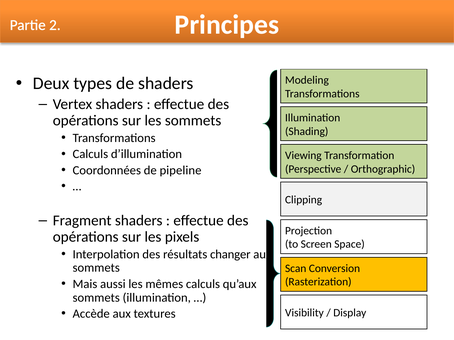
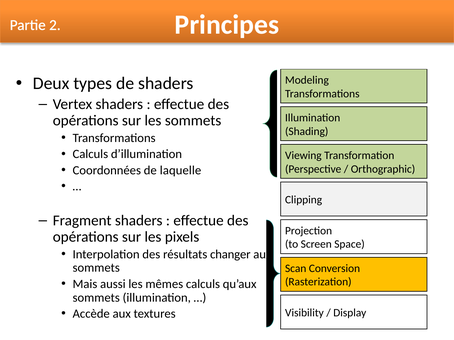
pipeline: pipeline -> laquelle
